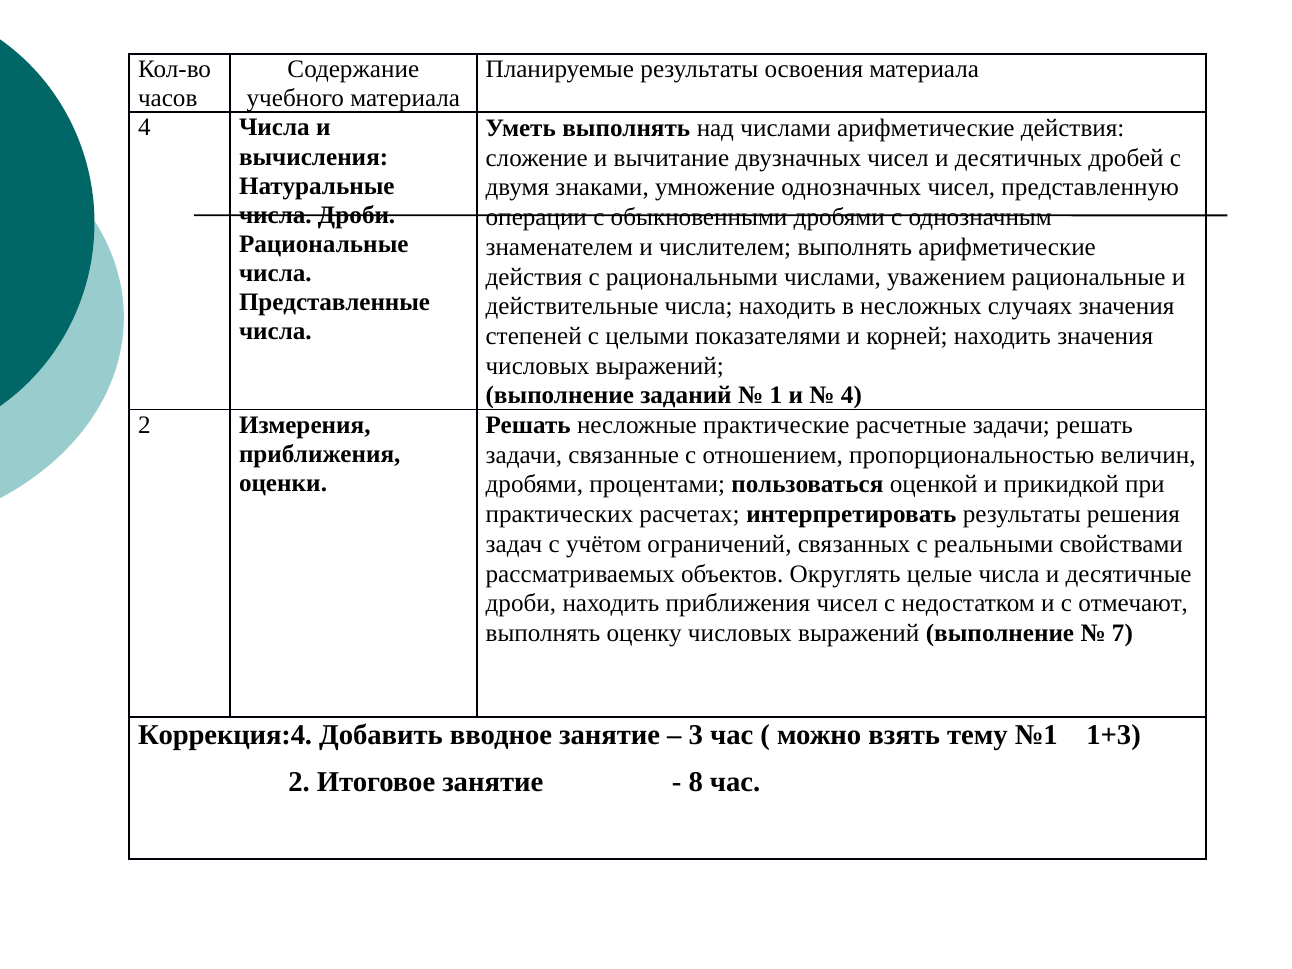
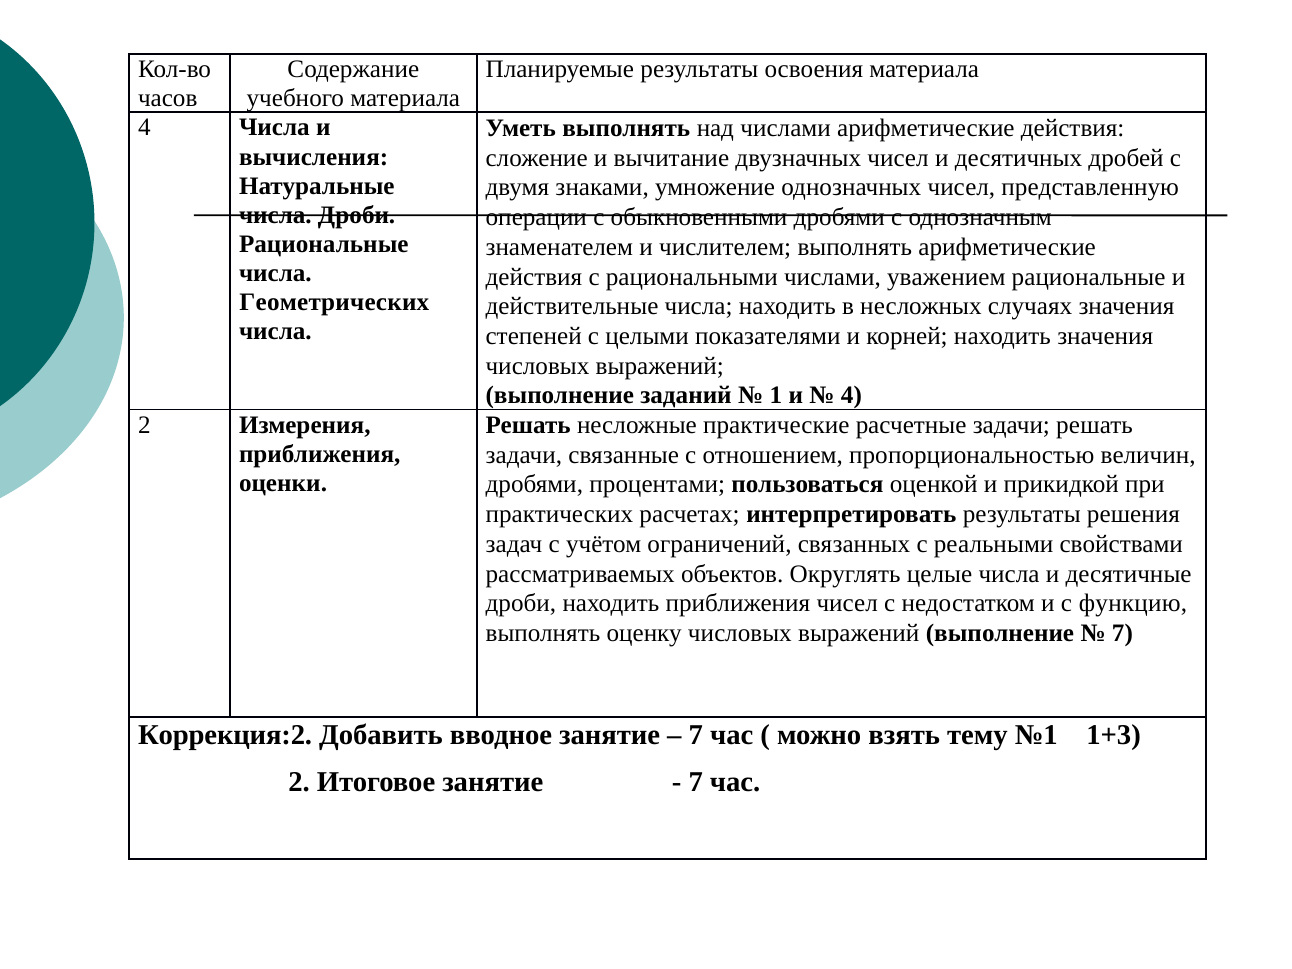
Представленные: Представленные -> Геометрических
отмечают: отмечают -> функцию
Коррекция:4: Коррекция:4 -> Коррекция:2
3 at (696, 735): 3 -> 7
8 at (696, 783): 8 -> 7
